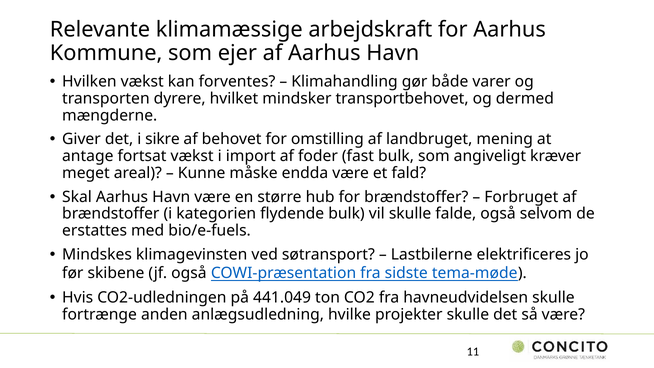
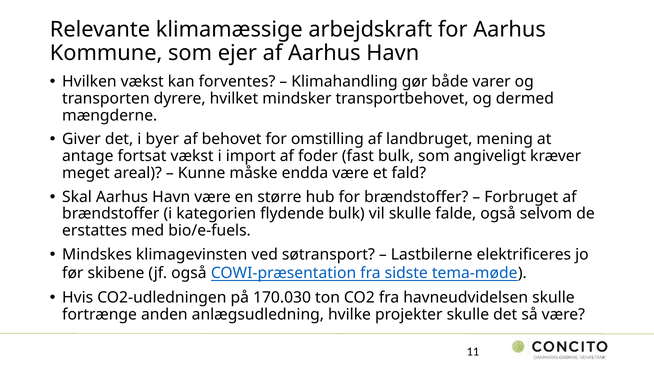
sikre: sikre -> byer
441.049: 441.049 -> 170.030
